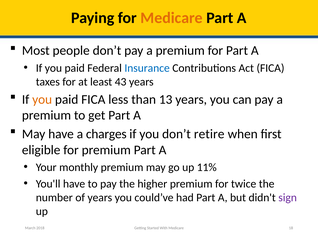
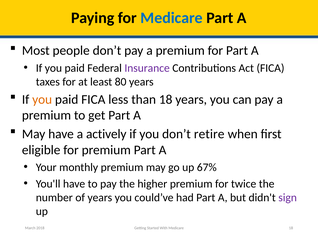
Medicare at (172, 18) colour: orange -> blue
Insurance colour: blue -> purple
43: 43 -> 80
than 13: 13 -> 18
charges: charges -> actively
11%: 11% -> 67%
